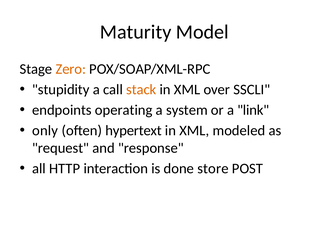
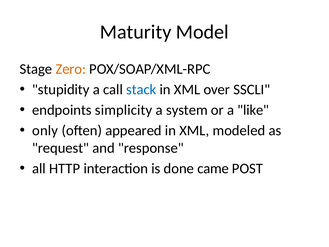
stack colour: orange -> blue
operating: operating -> simplicity
link: link -> like
hypertext: hypertext -> appeared
store: store -> came
